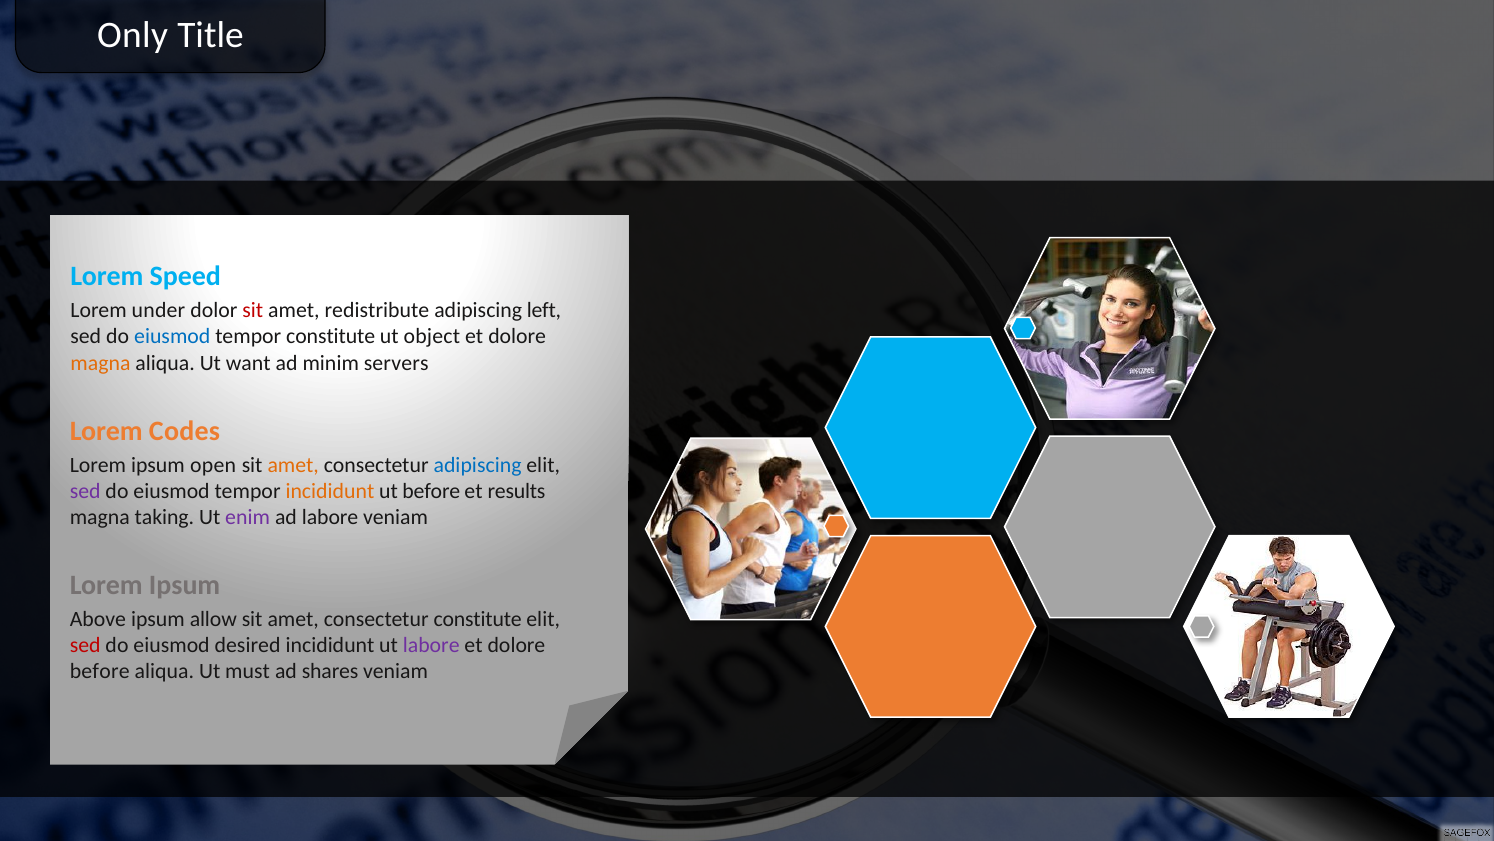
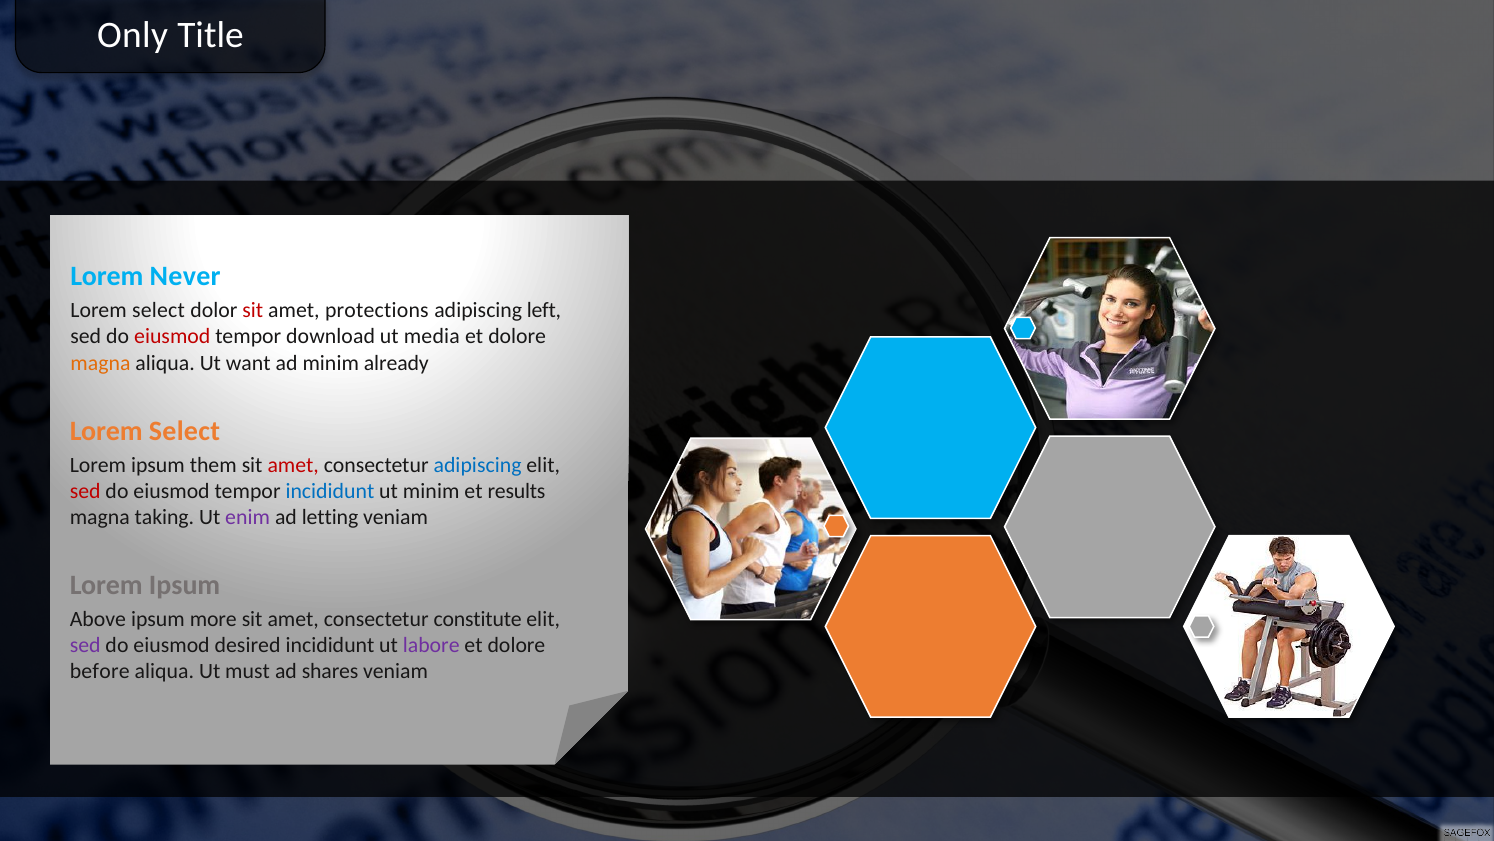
Speed: Speed -> Never
under at (158, 310): under -> select
redistribute: redistribute -> protections
eiusmod at (172, 336) colour: blue -> red
tempor constitute: constitute -> download
object: object -> media
servers: servers -> already
Codes at (184, 431): Codes -> Select
open: open -> them
amet at (293, 465) colour: orange -> red
sed at (85, 491) colour: purple -> red
incididunt at (330, 491) colour: orange -> blue
ut before: before -> minim
ad labore: labore -> letting
allow: allow -> more
sed at (85, 645) colour: red -> purple
